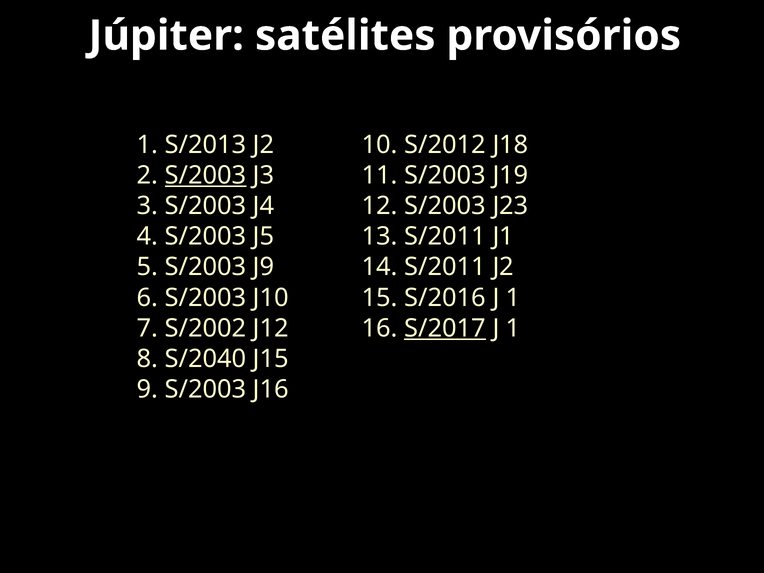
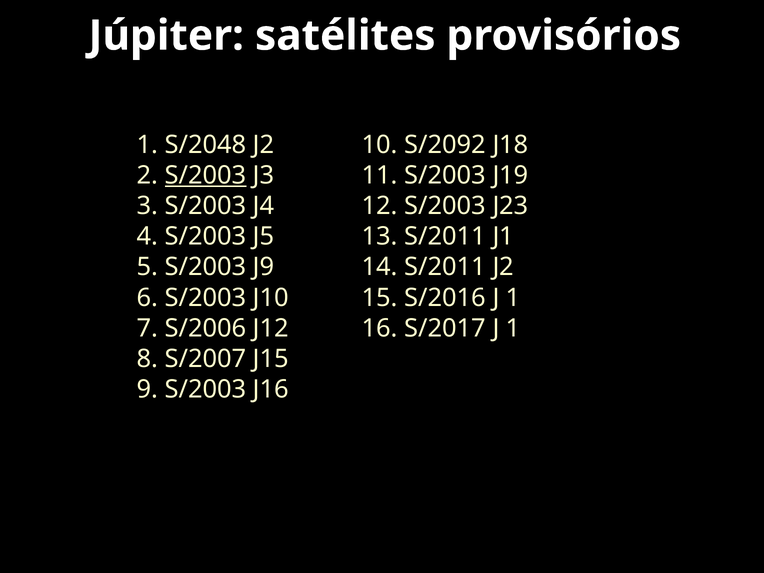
S/2013: S/2013 -> S/2048
S/2012: S/2012 -> S/2092
S/2002: S/2002 -> S/2006
S/2017 underline: present -> none
S/2040: S/2040 -> S/2007
